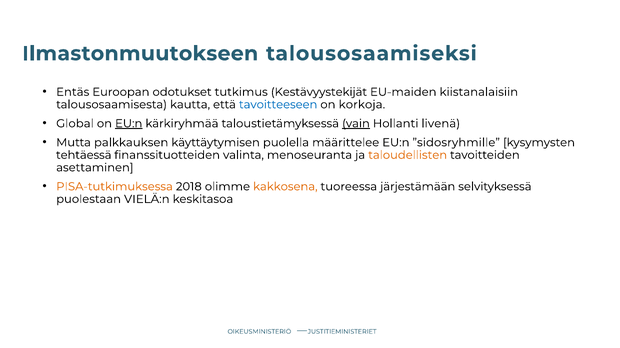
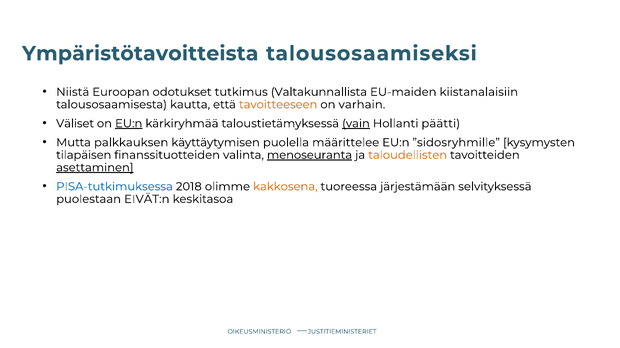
Ilmastonmuutokseen: Ilmastonmuutokseen -> Ympäristötavoitteista
Entäs: Entäs -> Niistä
Kestävyystekijät: Kestävyystekijät -> Valtakunnallista
tavoitteeseen colour: blue -> orange
korkoja: korkoja -> varhain
Global: Global -> Väliset
livenä: livenä -> päätti
tehtäessä: tehtäessä -> tilapäisen
menoseuranta underline: none -> present
asettaminen underline: none -> present
PISA-tutkimuksessa colour: orange -> blue
VIELÄ:n: VIELÄ:n -> EIVÄT:n
